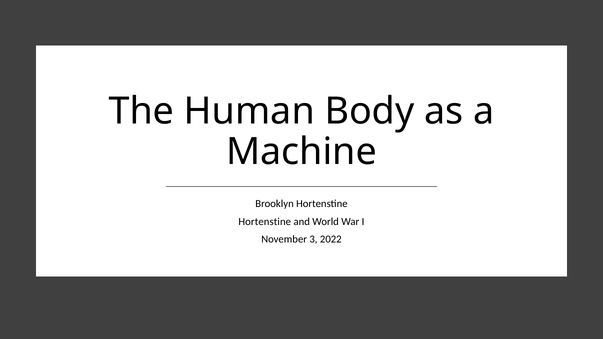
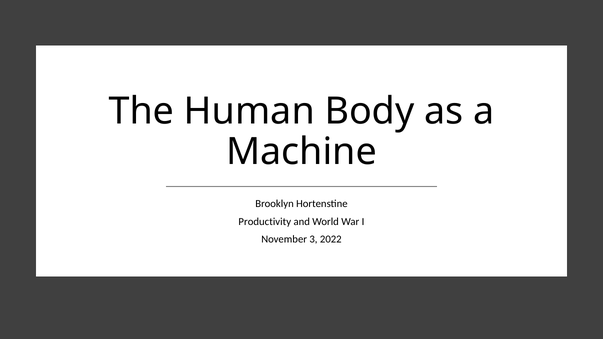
Hortenstine at (265, 222): Hortenstine -> Productivity
